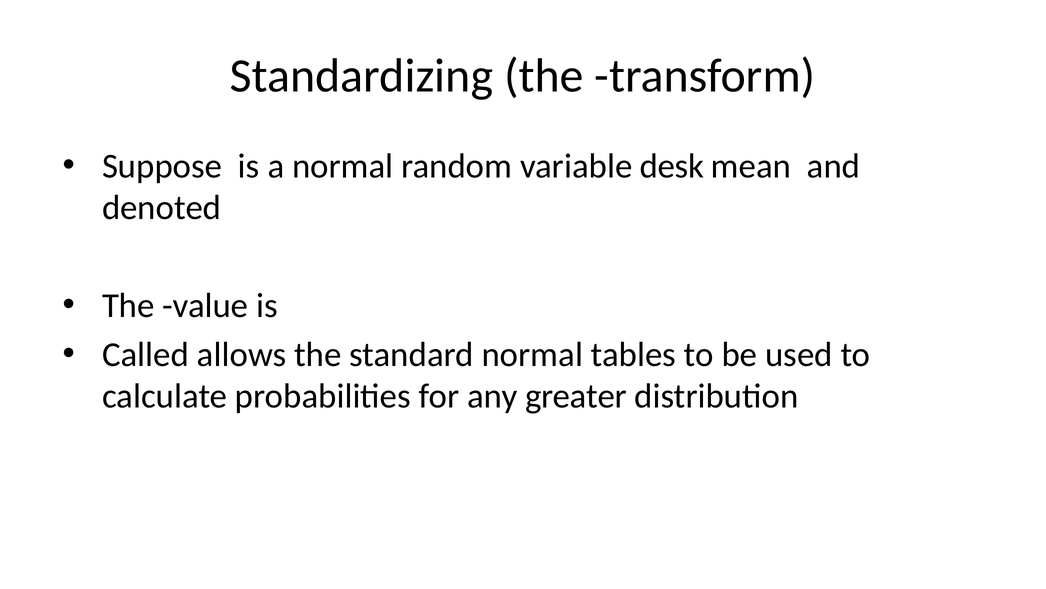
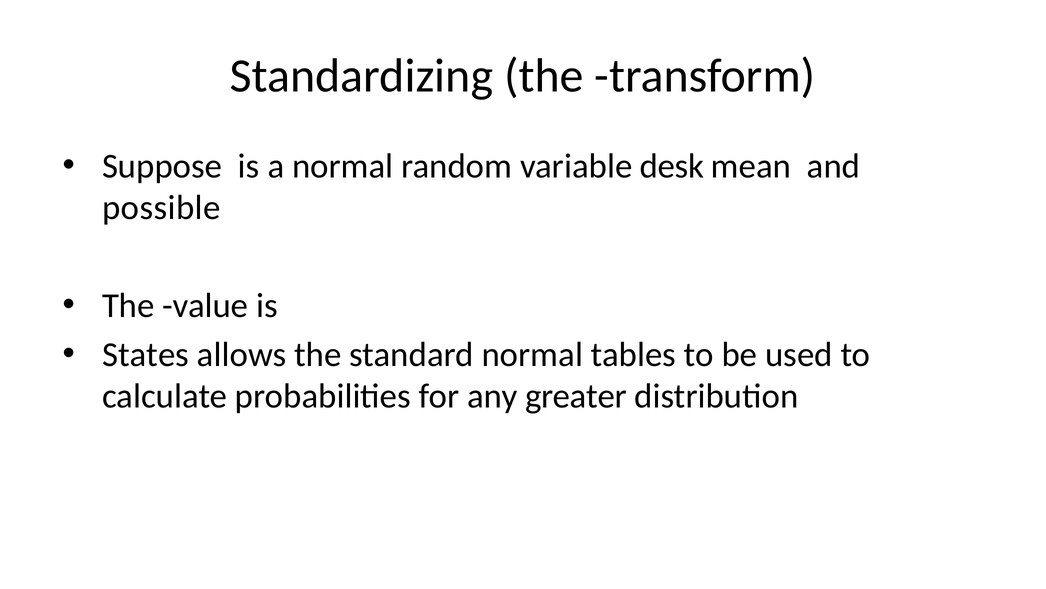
denoted: denoted -> possible
Called: Called -> States
